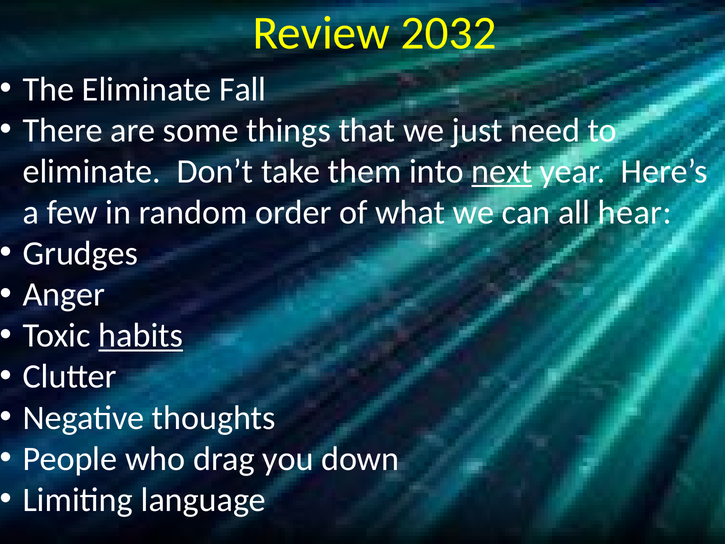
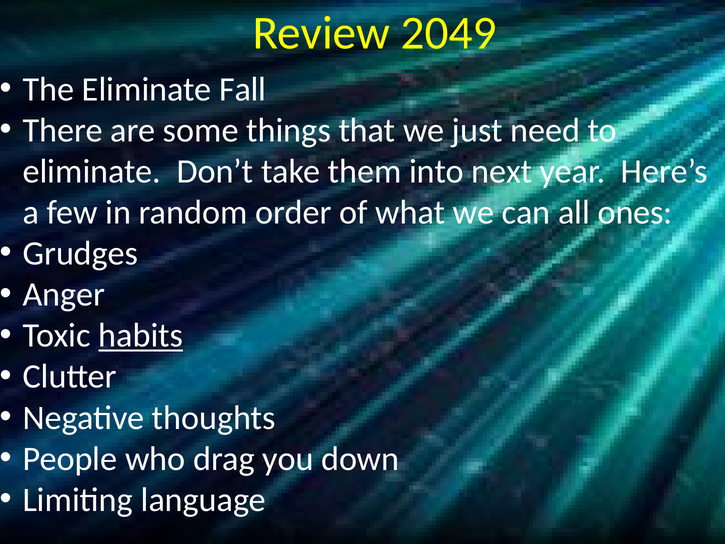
2032: 2032 -> 2049
next underline: present -> none
hear: hear -> ones
